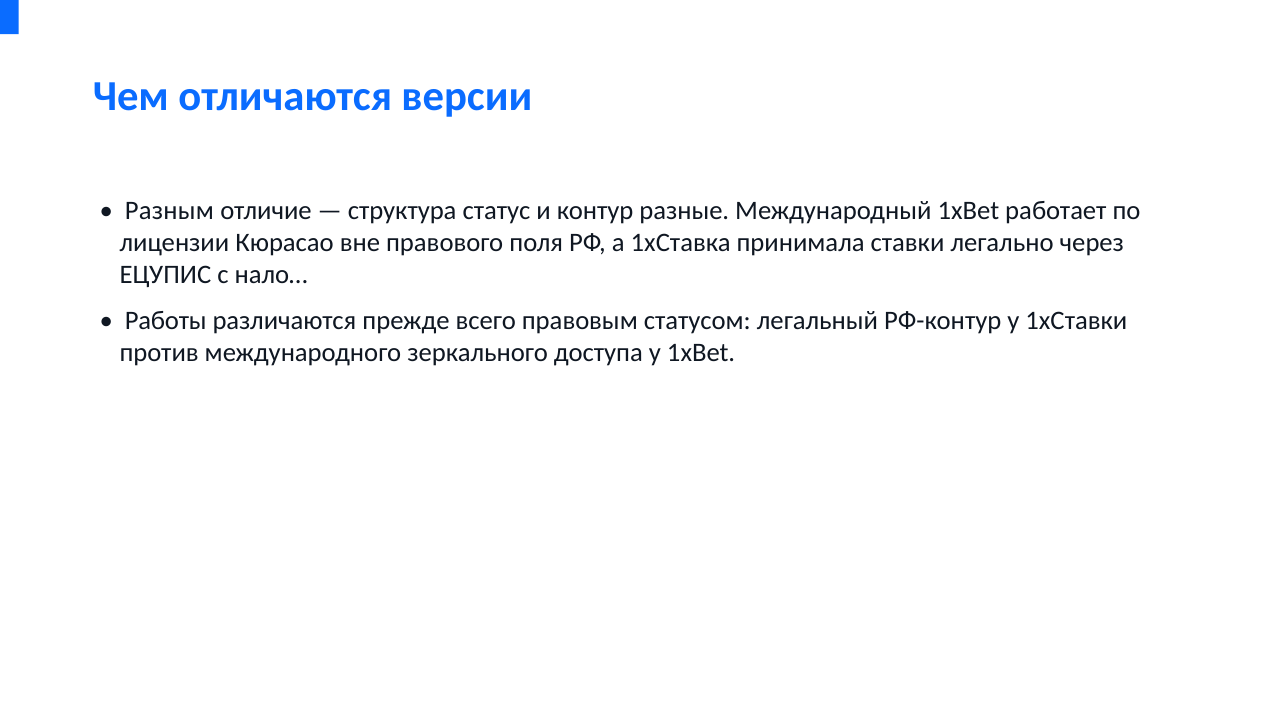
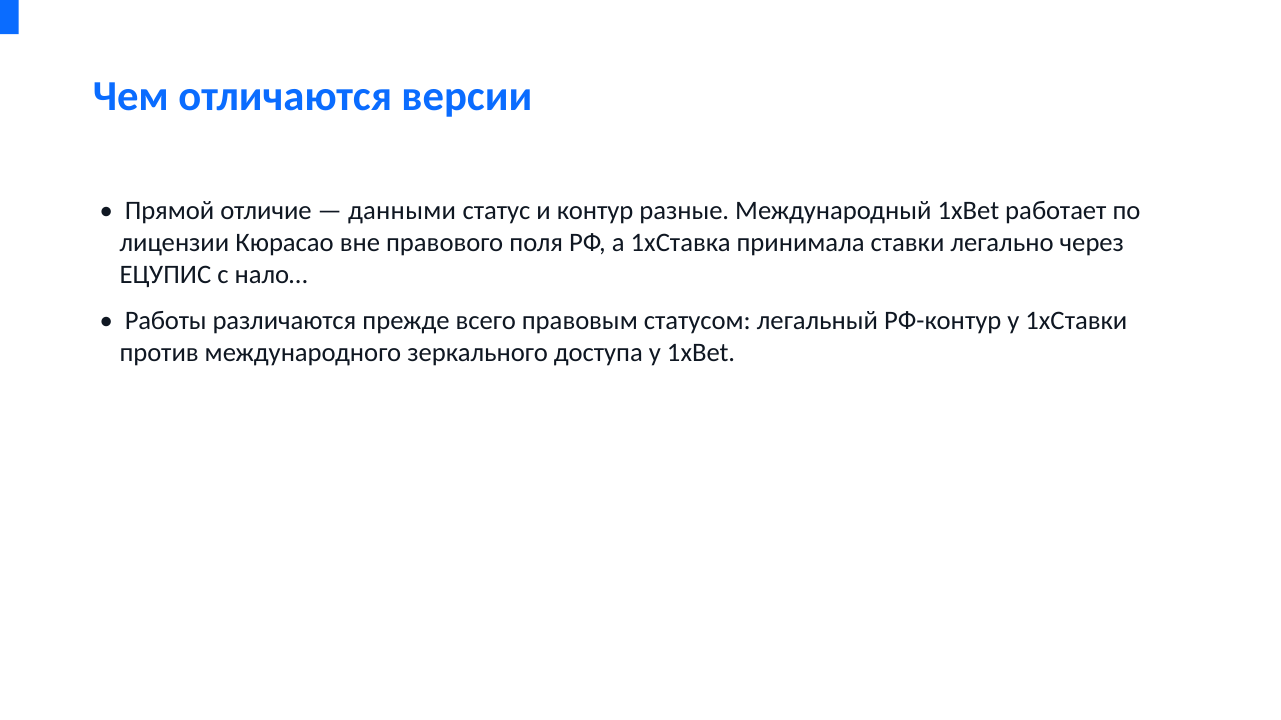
Разным: Разным -> Прямой
структура: структура -> данными
